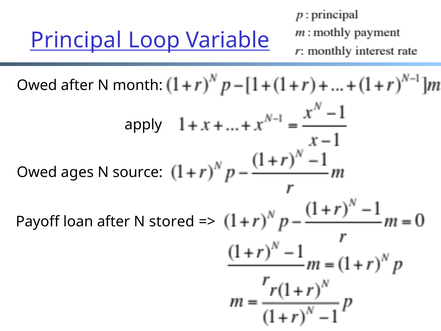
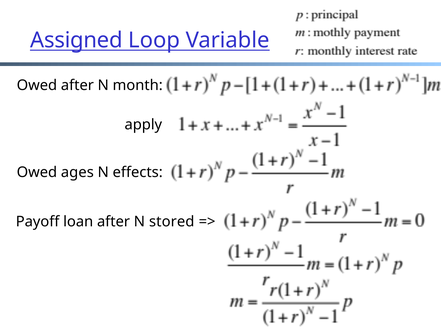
Principal: Principal -> Assigned
source: source -> effects
